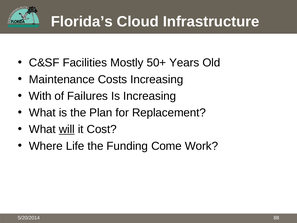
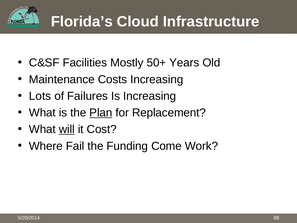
With: With -> Lots
Plan underline: none -> present
Life: Life -> Fail
